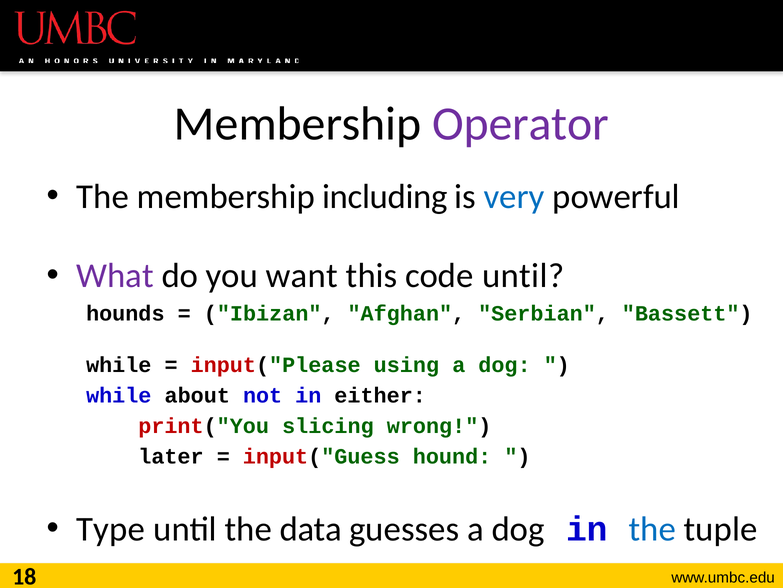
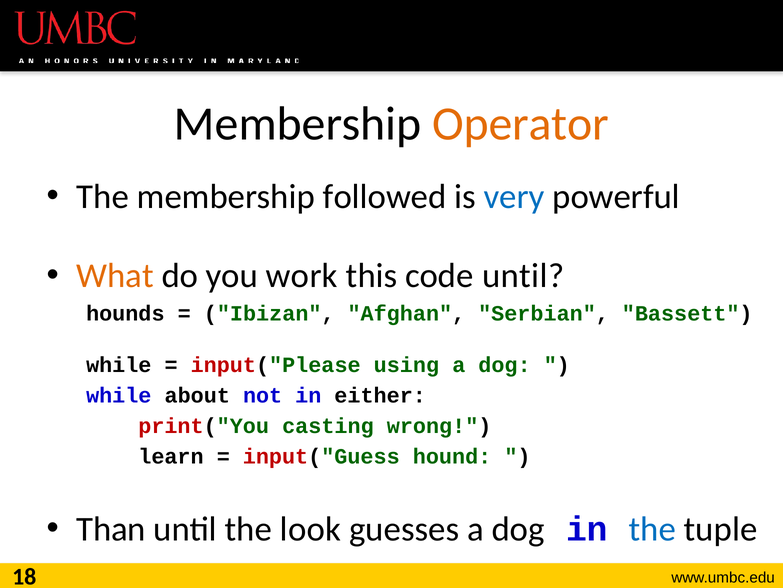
Operator colour: purple -> orange
including: including -> followed
What colour: purple -> orange
want: want -> work
slicing: slicing -> casting
later: later -> learn
Type: Type -> Than
data: data -> look
